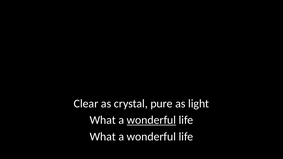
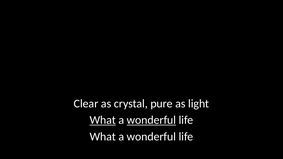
What at (103, 120) underline: none -> present
